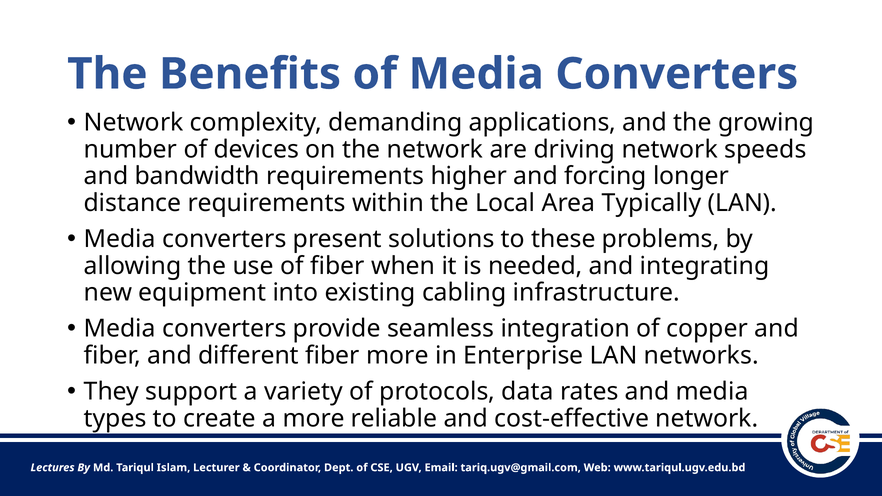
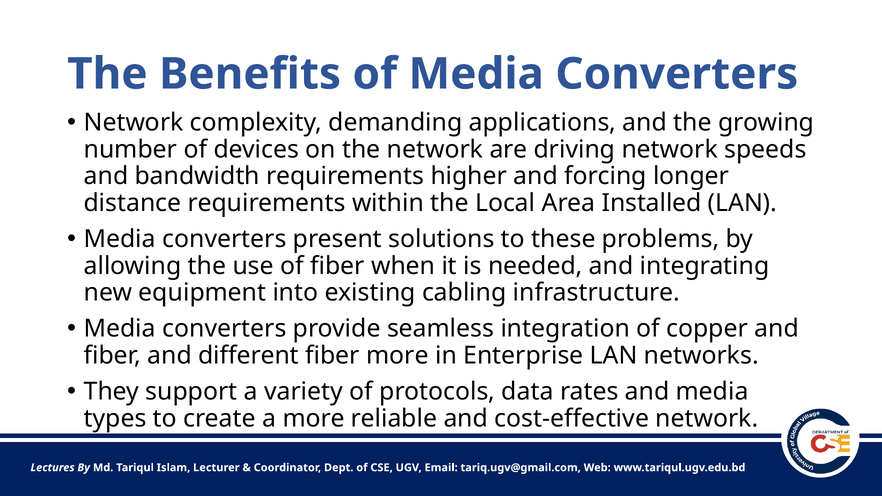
Typically: Typically -> Installed
